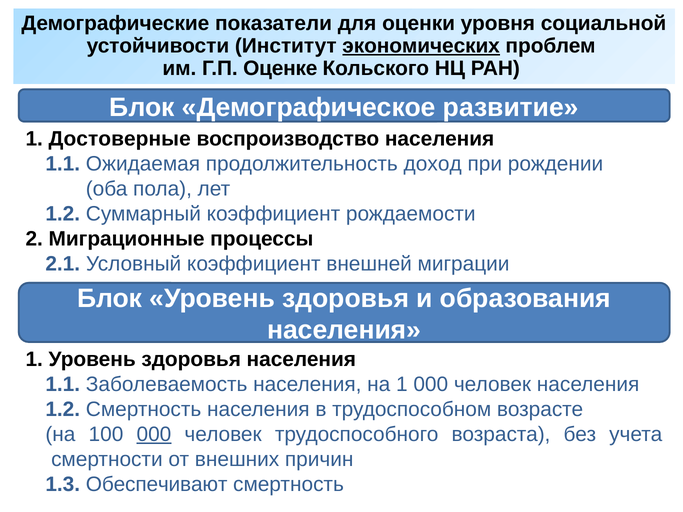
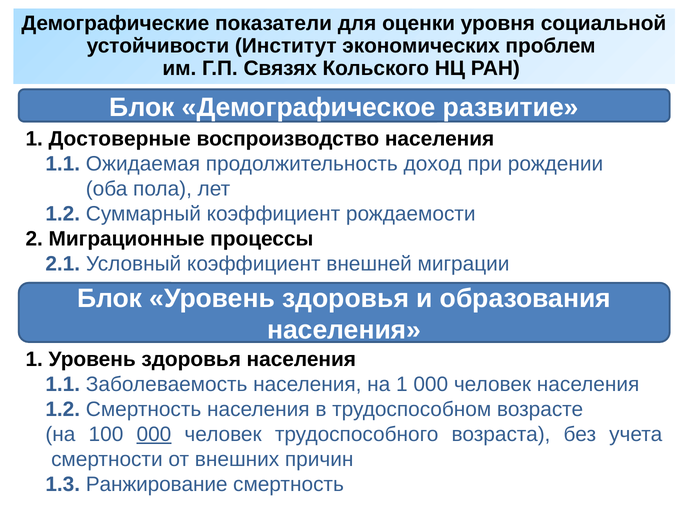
экономических underline: present -> none
Оценке: Оценке -> Связях
Обеспечивают: Обеспечивают -> Ранжирование
